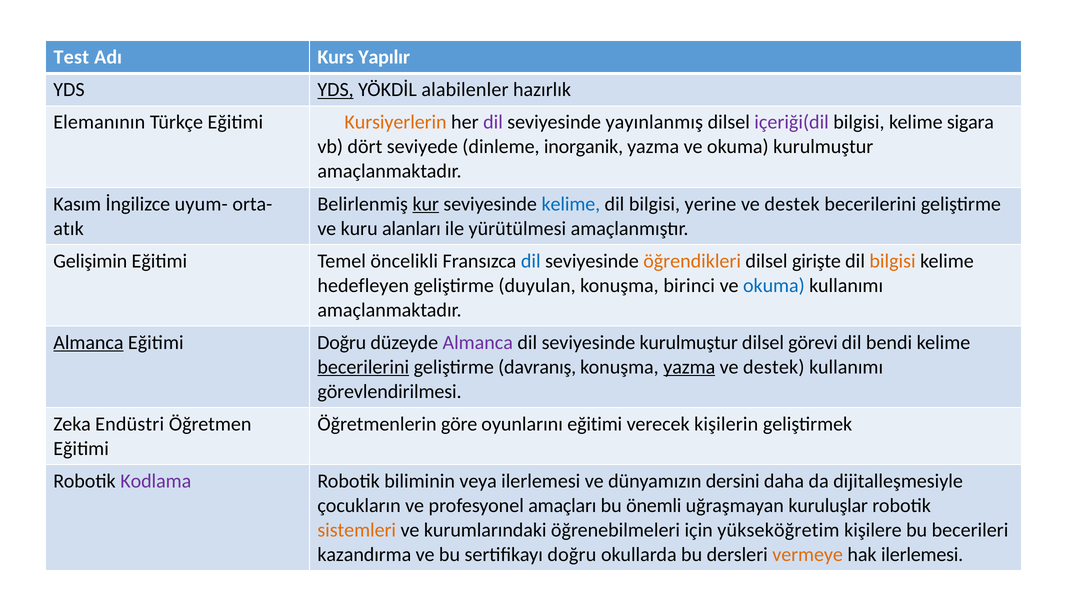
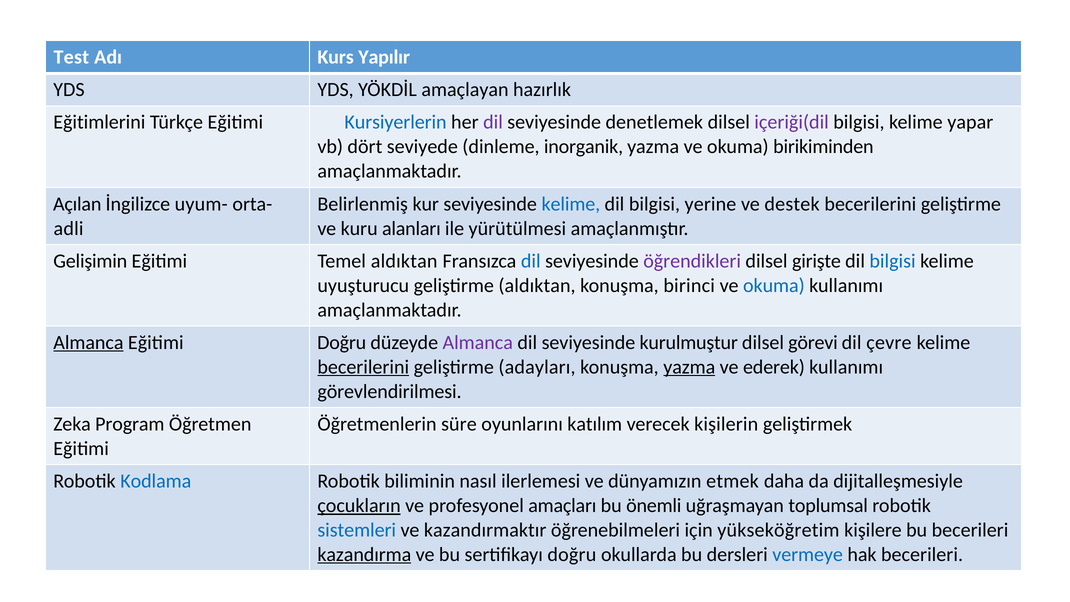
YDS at (336, 90) underline: present -> none
alabilenler: alabilenler -> amaçlayan
Elemanının: Elemanının -> Eğitimlerini
Kursiyerlerin colour: orange -> blue
yayınlanmış: yayınlanmış -> denetlemek
sigara: sigara -> yapar
okuma kurulmuştur: kurulmuştur -> birikiminden
Kasım: Kasım -> Açılan
kur underline: present -> none
atık: atık -> adli
Temel öncelikli: öncelikli -> aldıktan
öğrendikleri colour: orange -> purple
bilgisi at (893, 261) colour: orange -> blue
hedefleyen: hedefleyen -> uyuşturucu
geliştirme duyulan: duyulan -> aldıktan
bendi: bendi -> çevre
davranış: davranış -> adayları
destek at (774, 367): destek -> ederek
Endüstri: Endüstri -> Program
göre: göre -> süre
oyunlarını eğitimi: eğitimi -> katılım
Kodlama colour: purple -> blue
veya: veya -> nasıl
dersini: dersini -> etmek
çocukların underline: none -> present
kuruluşlar: kuruluşlar -> toplumsal
sistemleri colour: orange -> blue
kurumlarındaki: kurumlarındaki -> kazandırmaktır
kazandırma underline: none -> present
vermeye colour: orange -> blue
hak ilerlemesi: ilerlemesi -> becerileri
